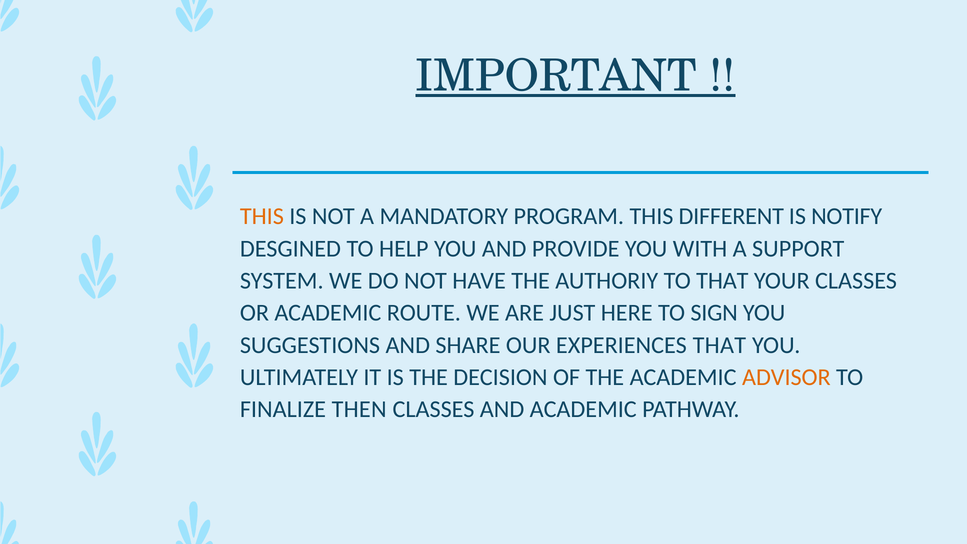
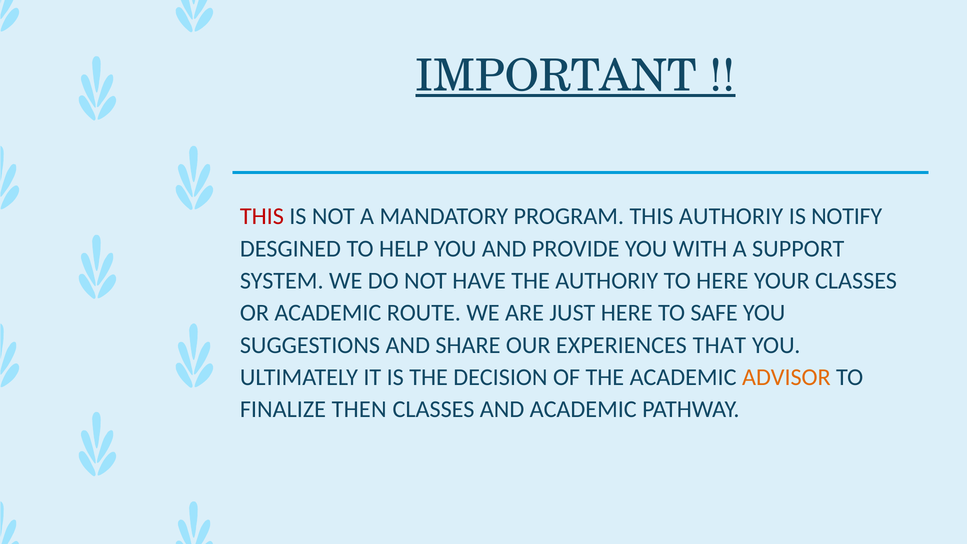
THIS at (262, 216) colour: orange -> red
THIS DIFFERENT: DIFFERENT -> AUTHORIY
TO THAT: THAT -> HERE
SIGN: SIGN -> SAFE
